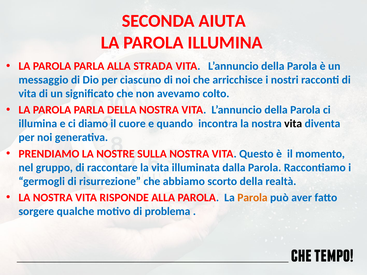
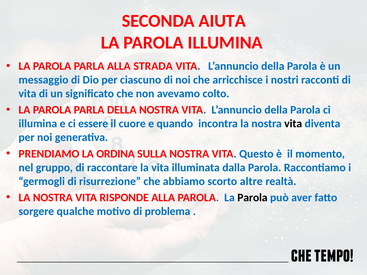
diamo: diamo -> essere
NOSTRE: NOSTRE -> ORDINA
scorto della: della -> altre
Parola at (252, 198) colour: orange -> black
